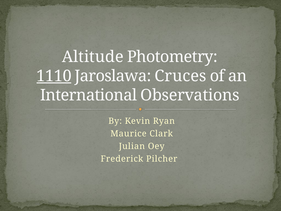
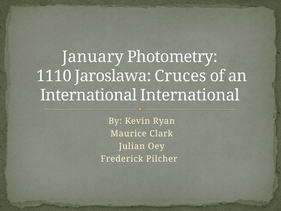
Altitude: Altitude -> January
1110 underline: present -> none
International Observations: Observations -> International
